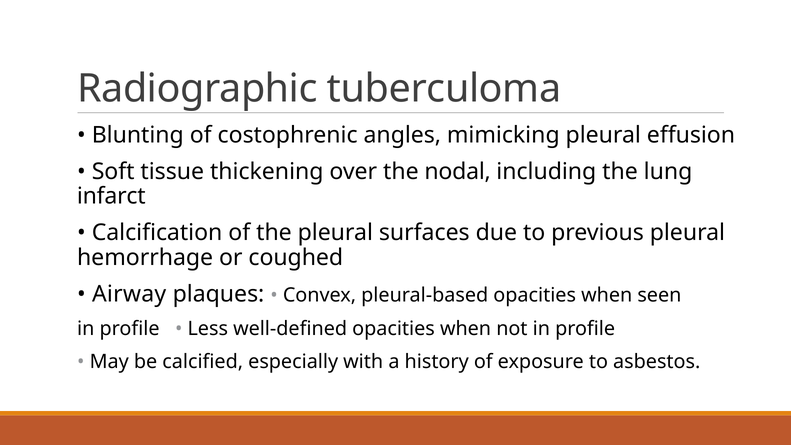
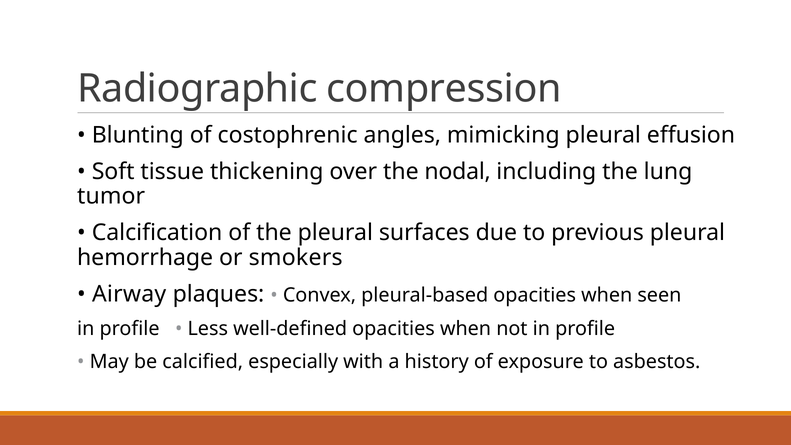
tuberculoma: tuberculoma -> compression
infarct: infarct -> tumor
coughed: coughed -> smokers
